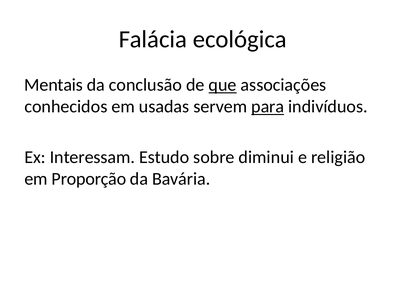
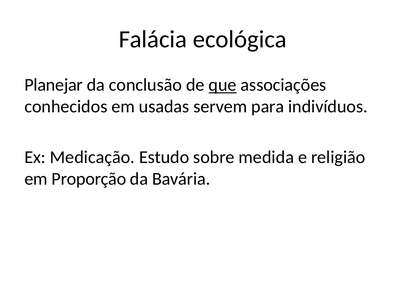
Mentais: Mentais -> Planejar
para underline: present -> none
Interessam: Interessam -> Medicação
diminui: diminui -> medida
